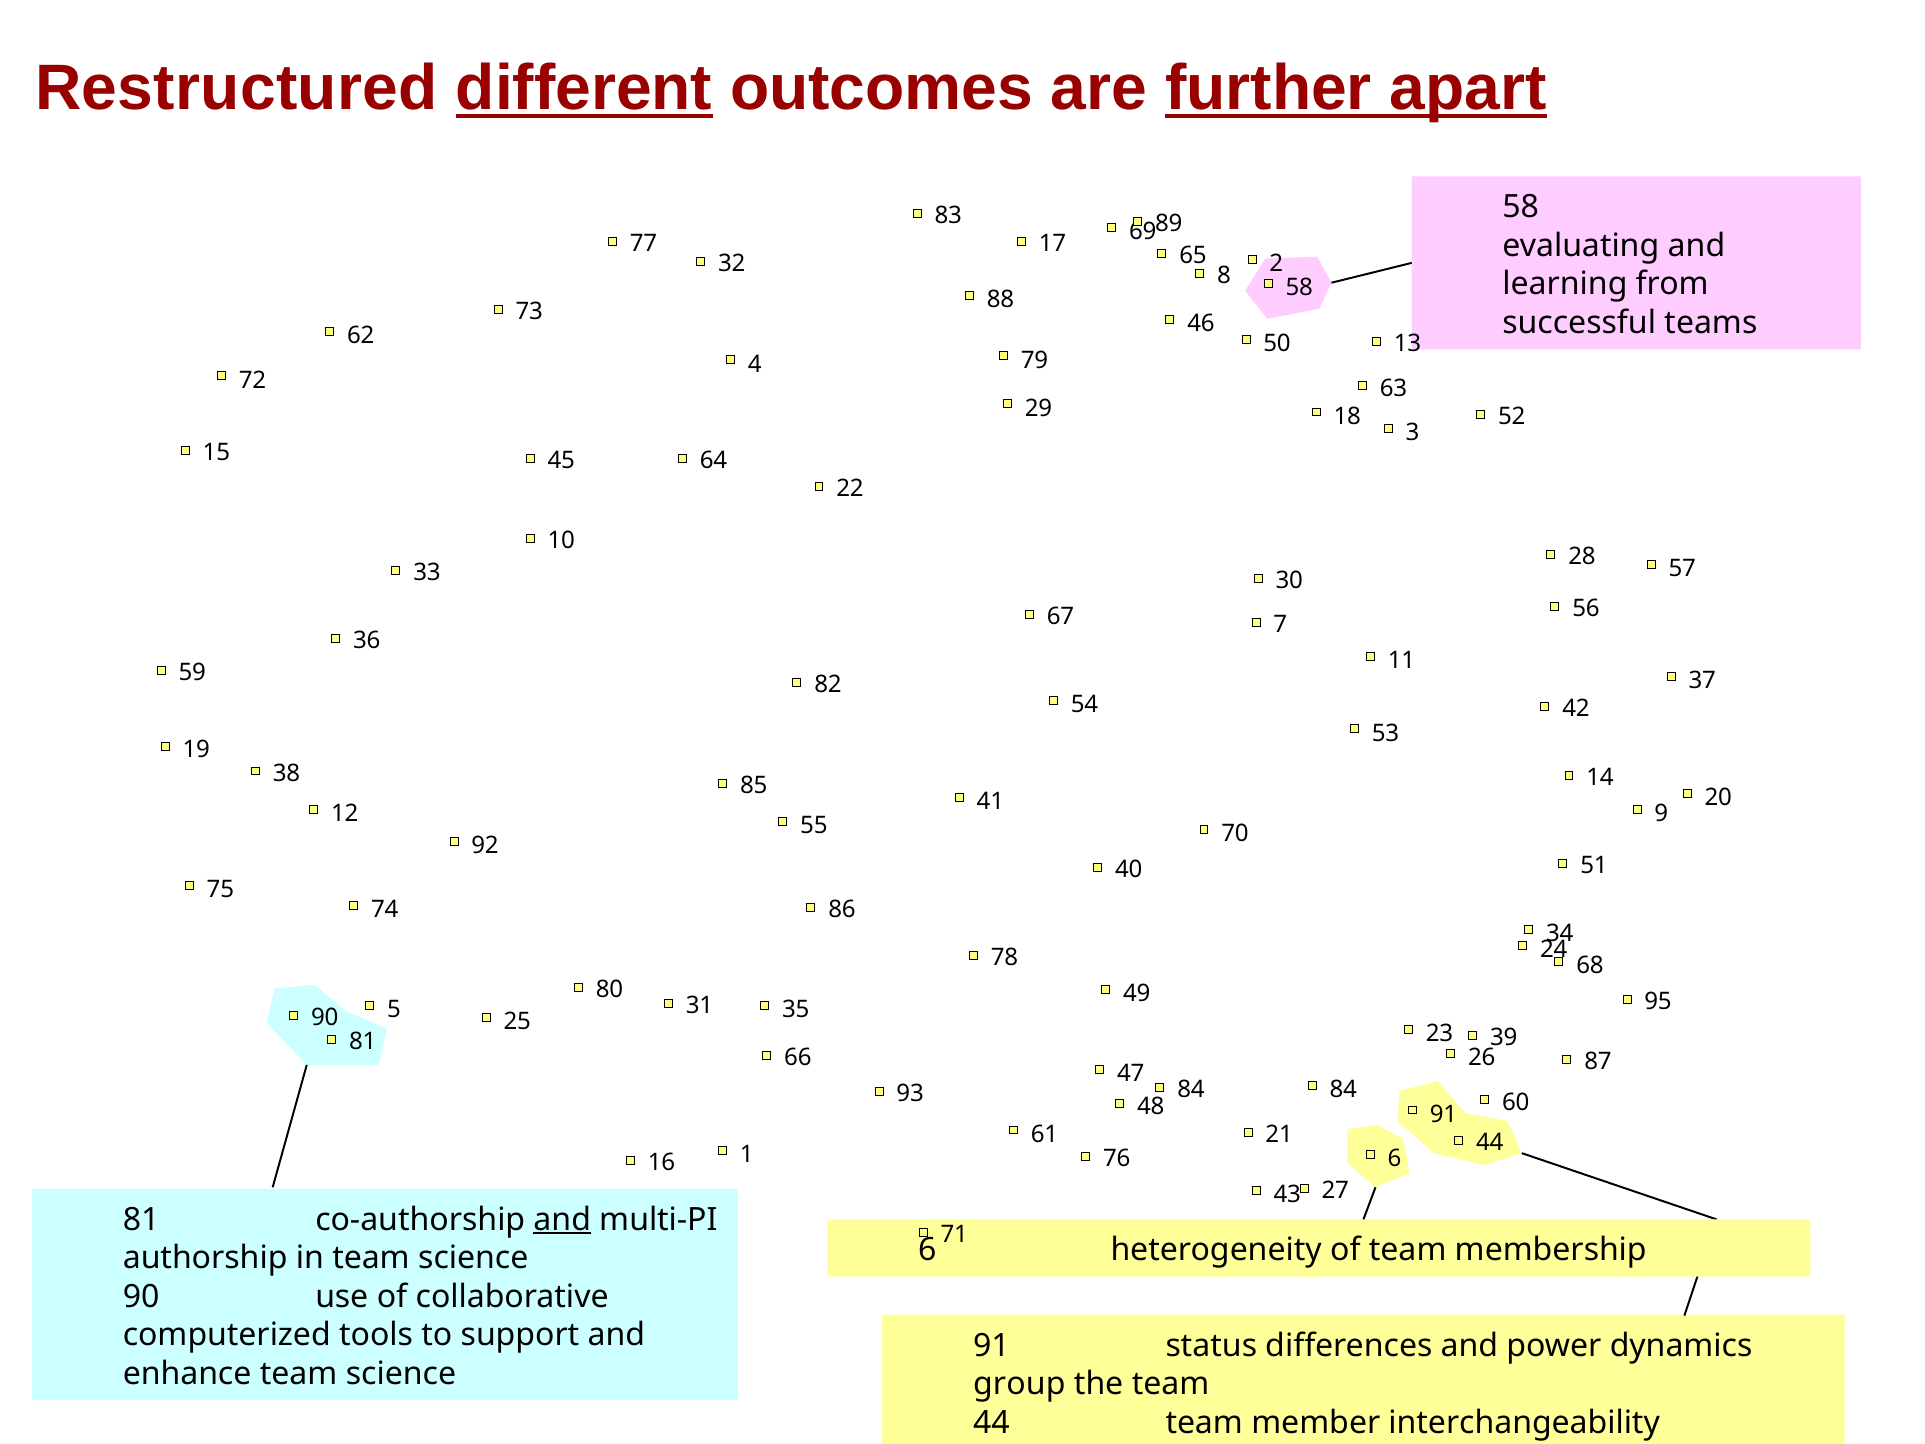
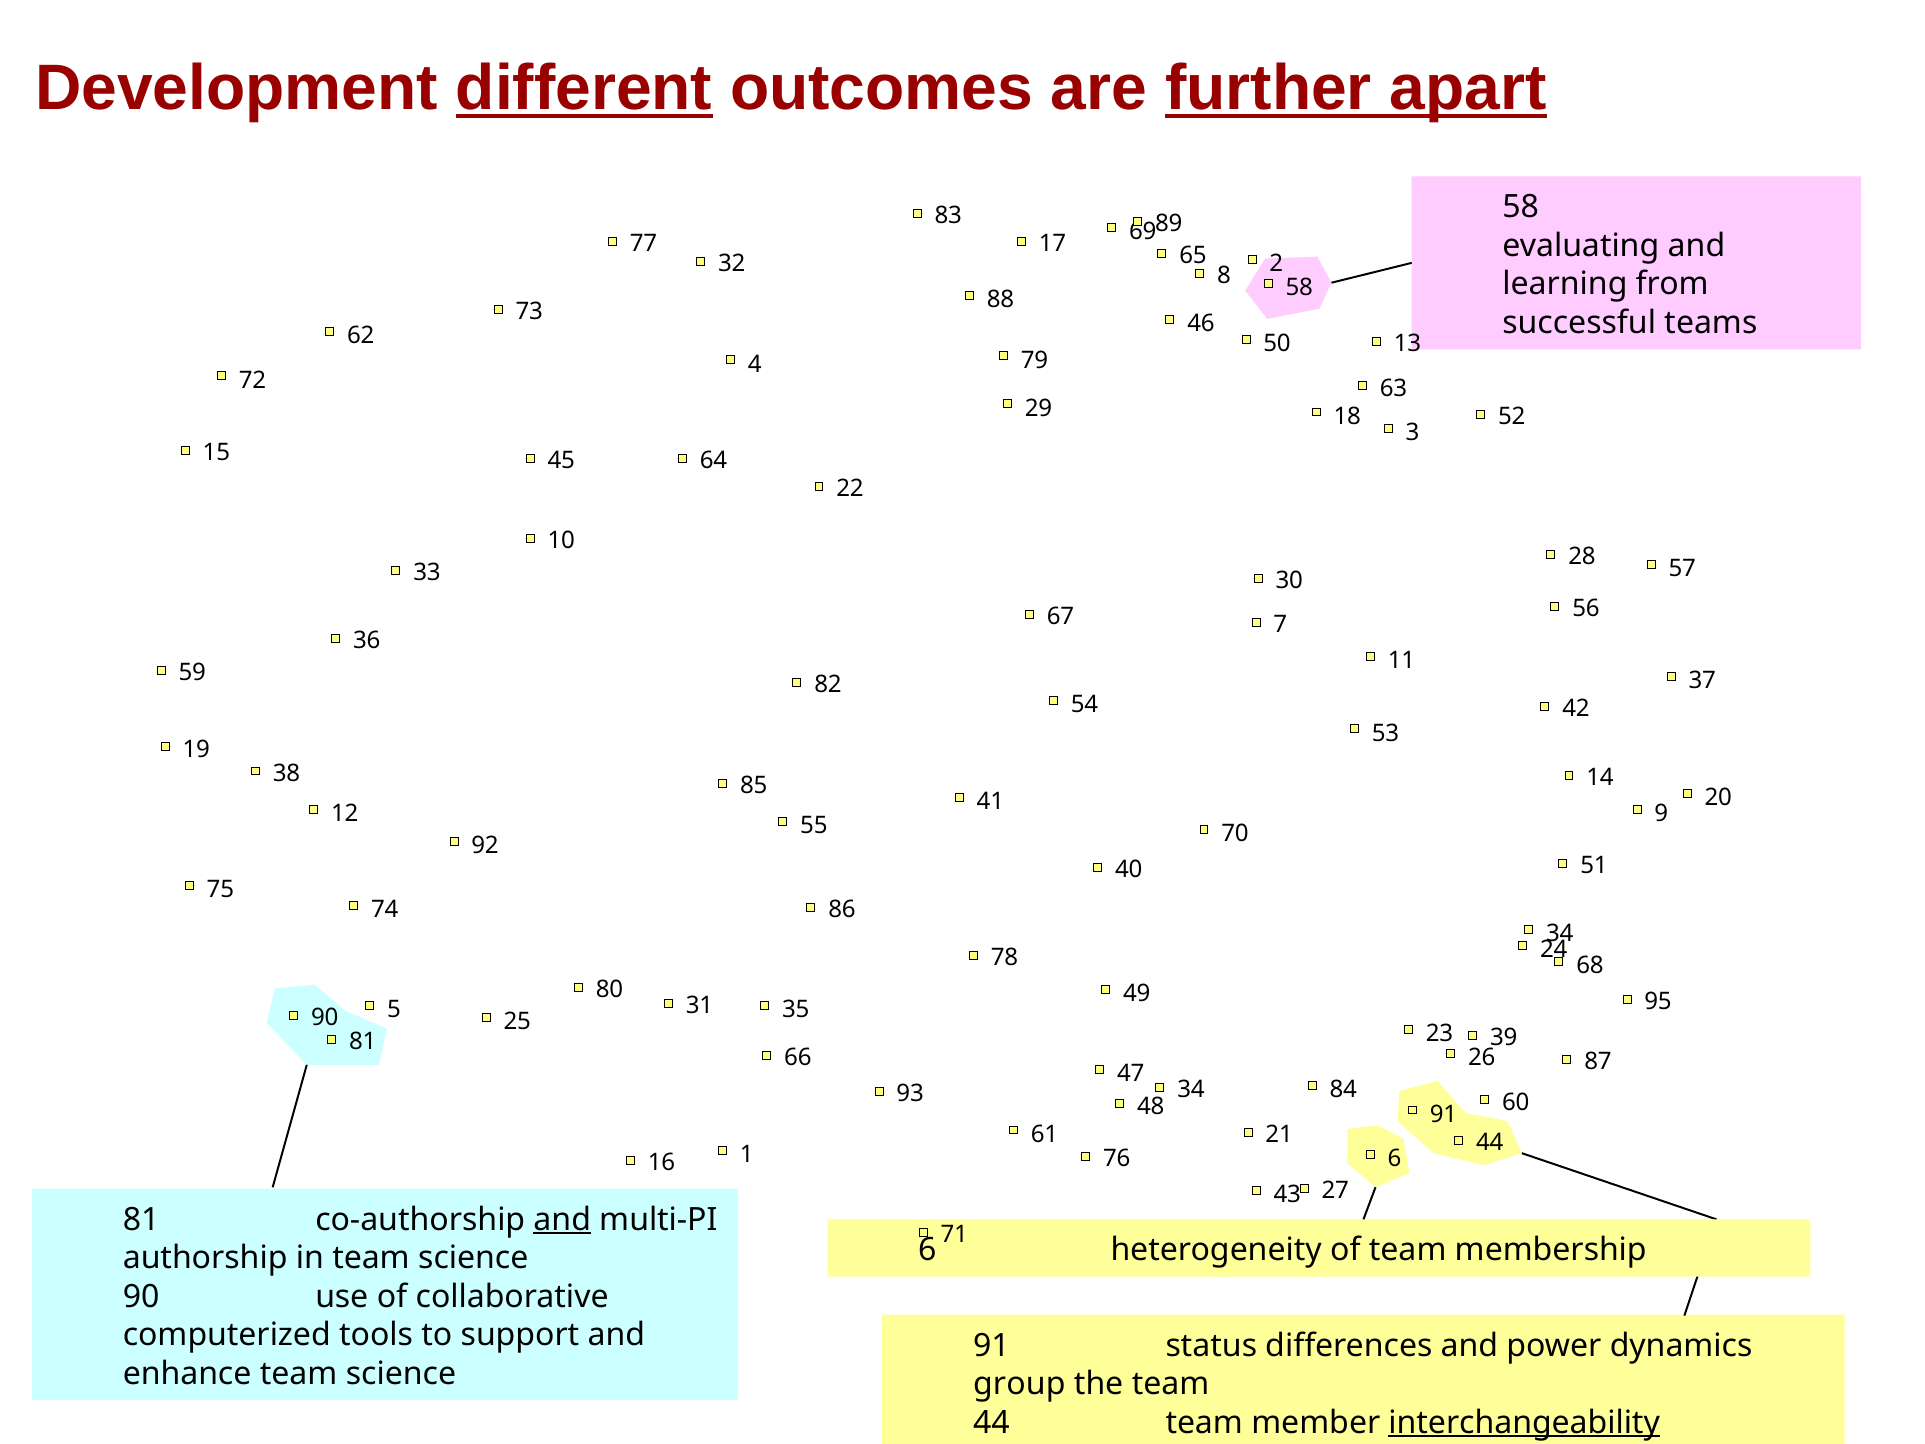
Restructured: Restructured -> Development
93 84: 84 -> 34
interchangeability underline: none -> present
